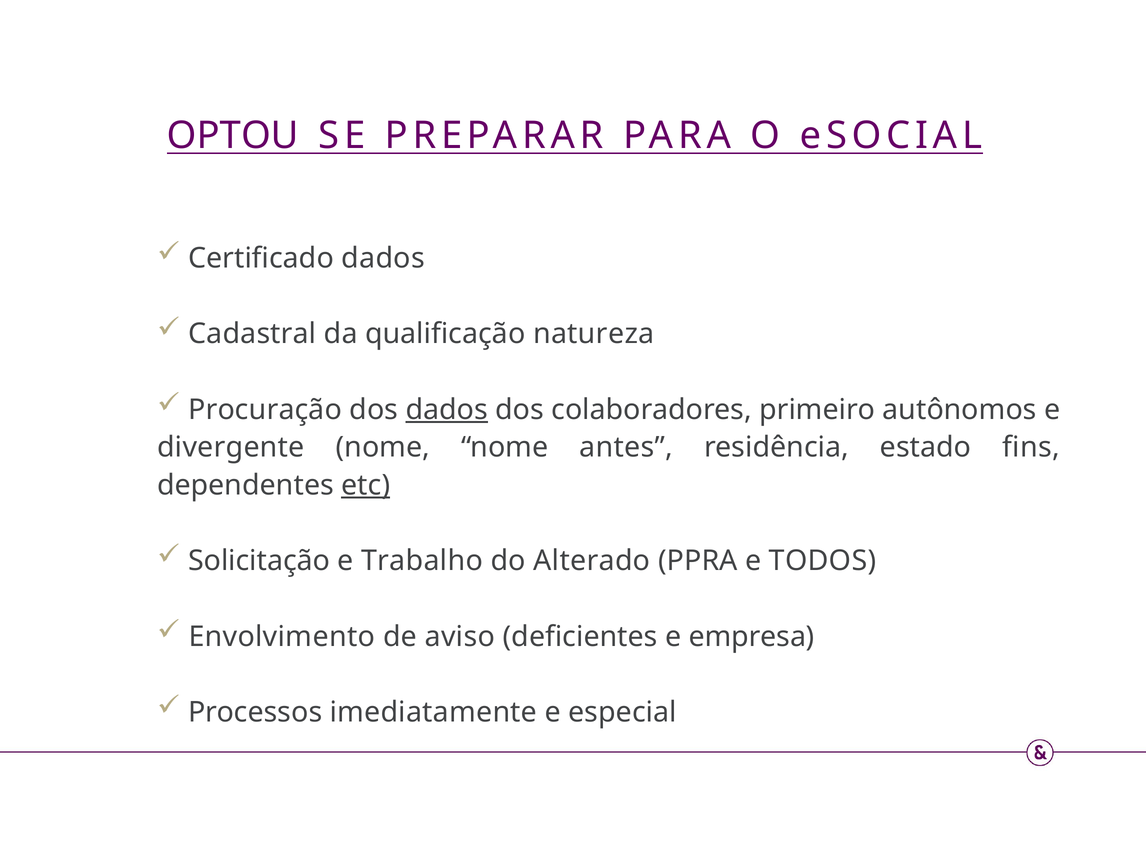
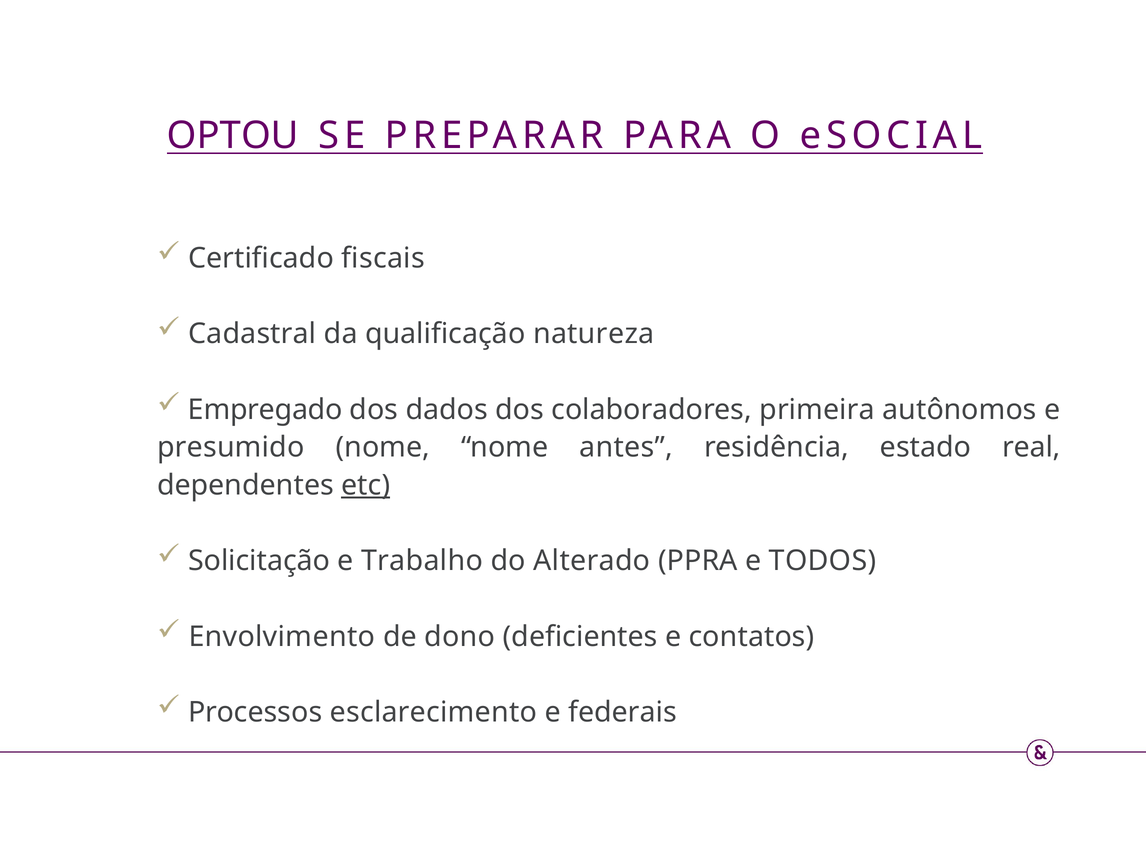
Certificado dados: dados -> fiscais
Procuração: Procuração -> Empregado
dados at (447, 409) underline: present -> none
primeiro: primeiro -> primeira
divergente: divergente -> presumido
fins: fins -> real
aviso: aviso -> dono
empresa: empresa -> contatos
imediatamente: imediatamente -> esclarecimento
especial: especial -> federais
